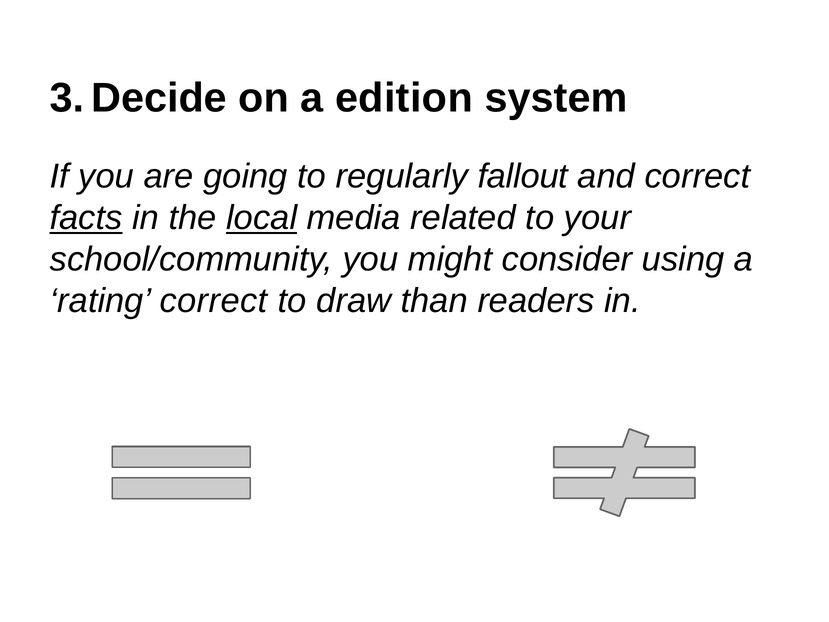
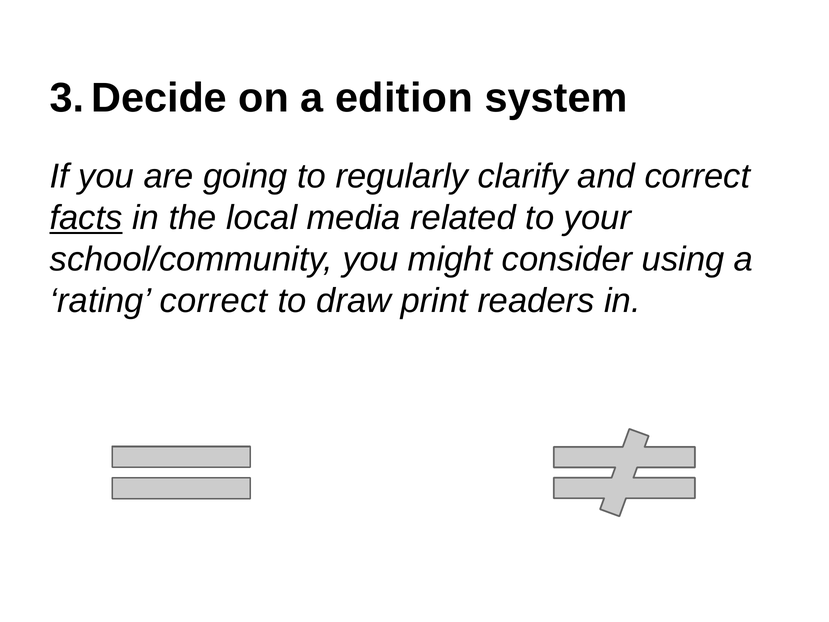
fallout: fallout -> clarify
local underline: present -> none
than: than -> print
